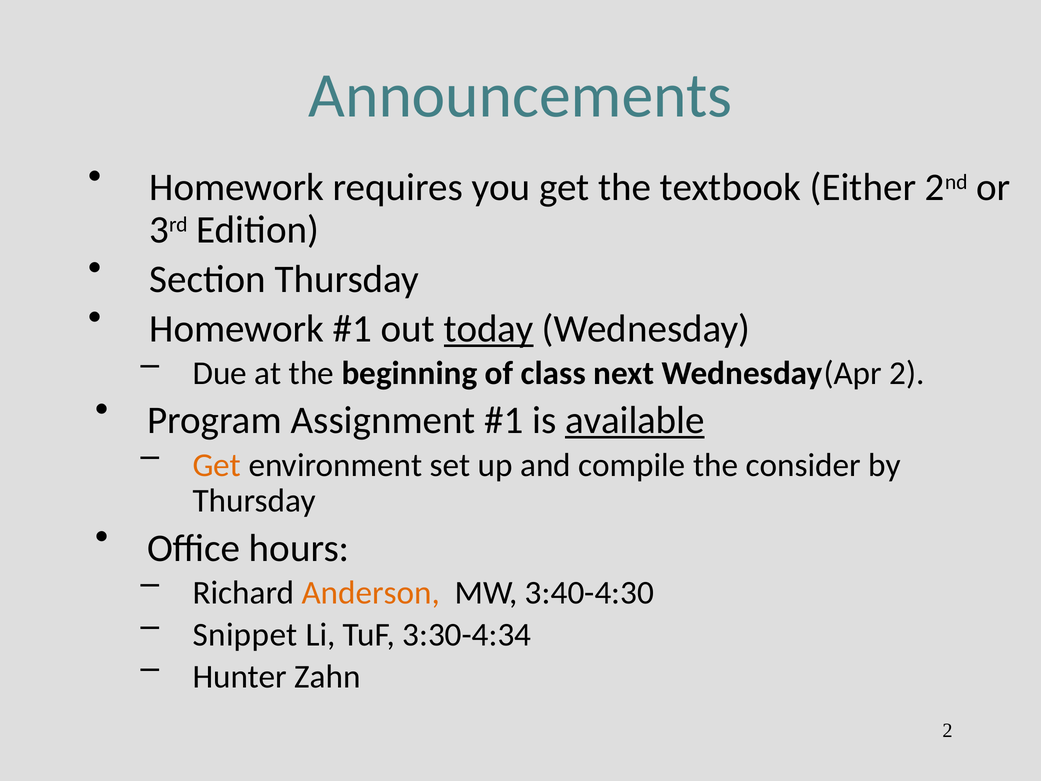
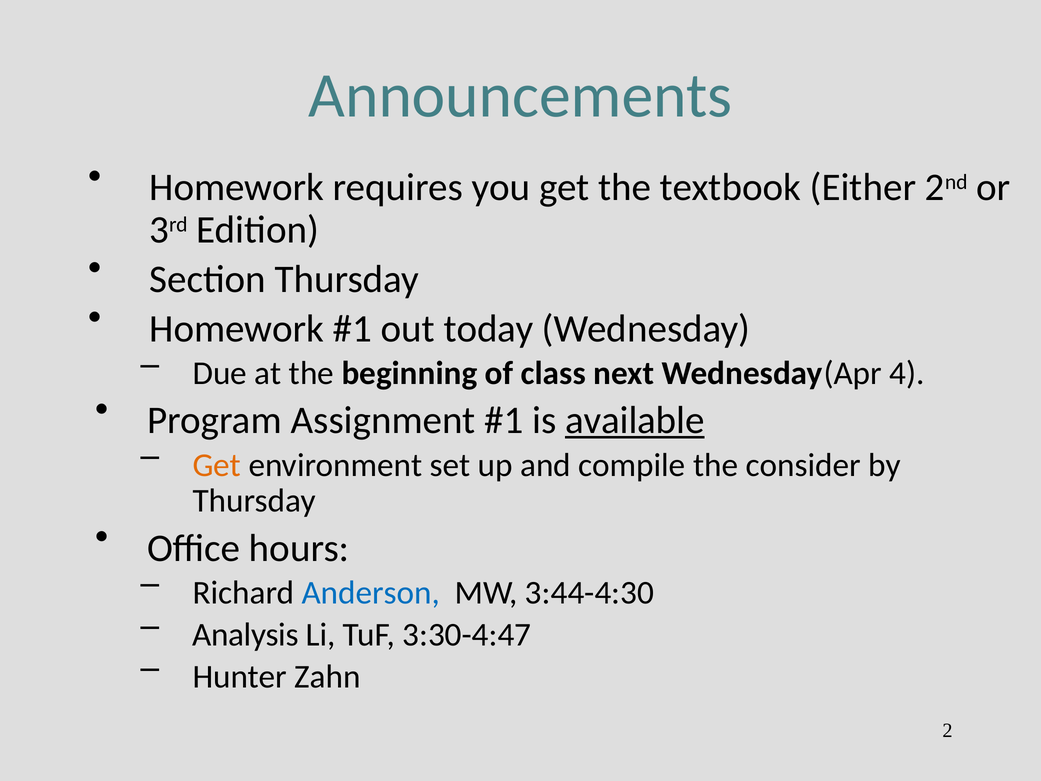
today underline: present -> none
Wednesday(Apr 2: 2 -> 4
Anderson colour: orange -> blue
3:40-4:30: 3:40-4:30 -> 3:44-4:30
Snippet: Snippet -> Analysis
3:30-4:34: 3:30-4:34 -> 3:30-4:47
